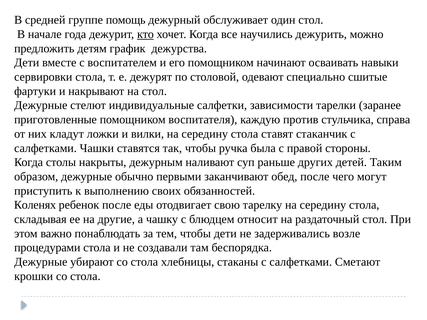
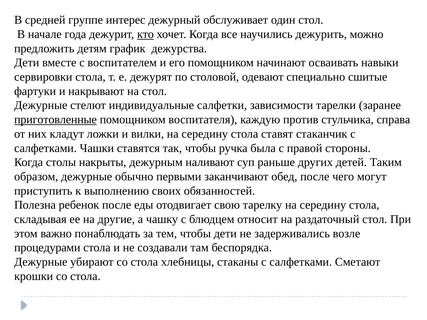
помощь: помощь -> интерес
приготовленные underline: none -> present
Коленях: Коленях -> Полезна
